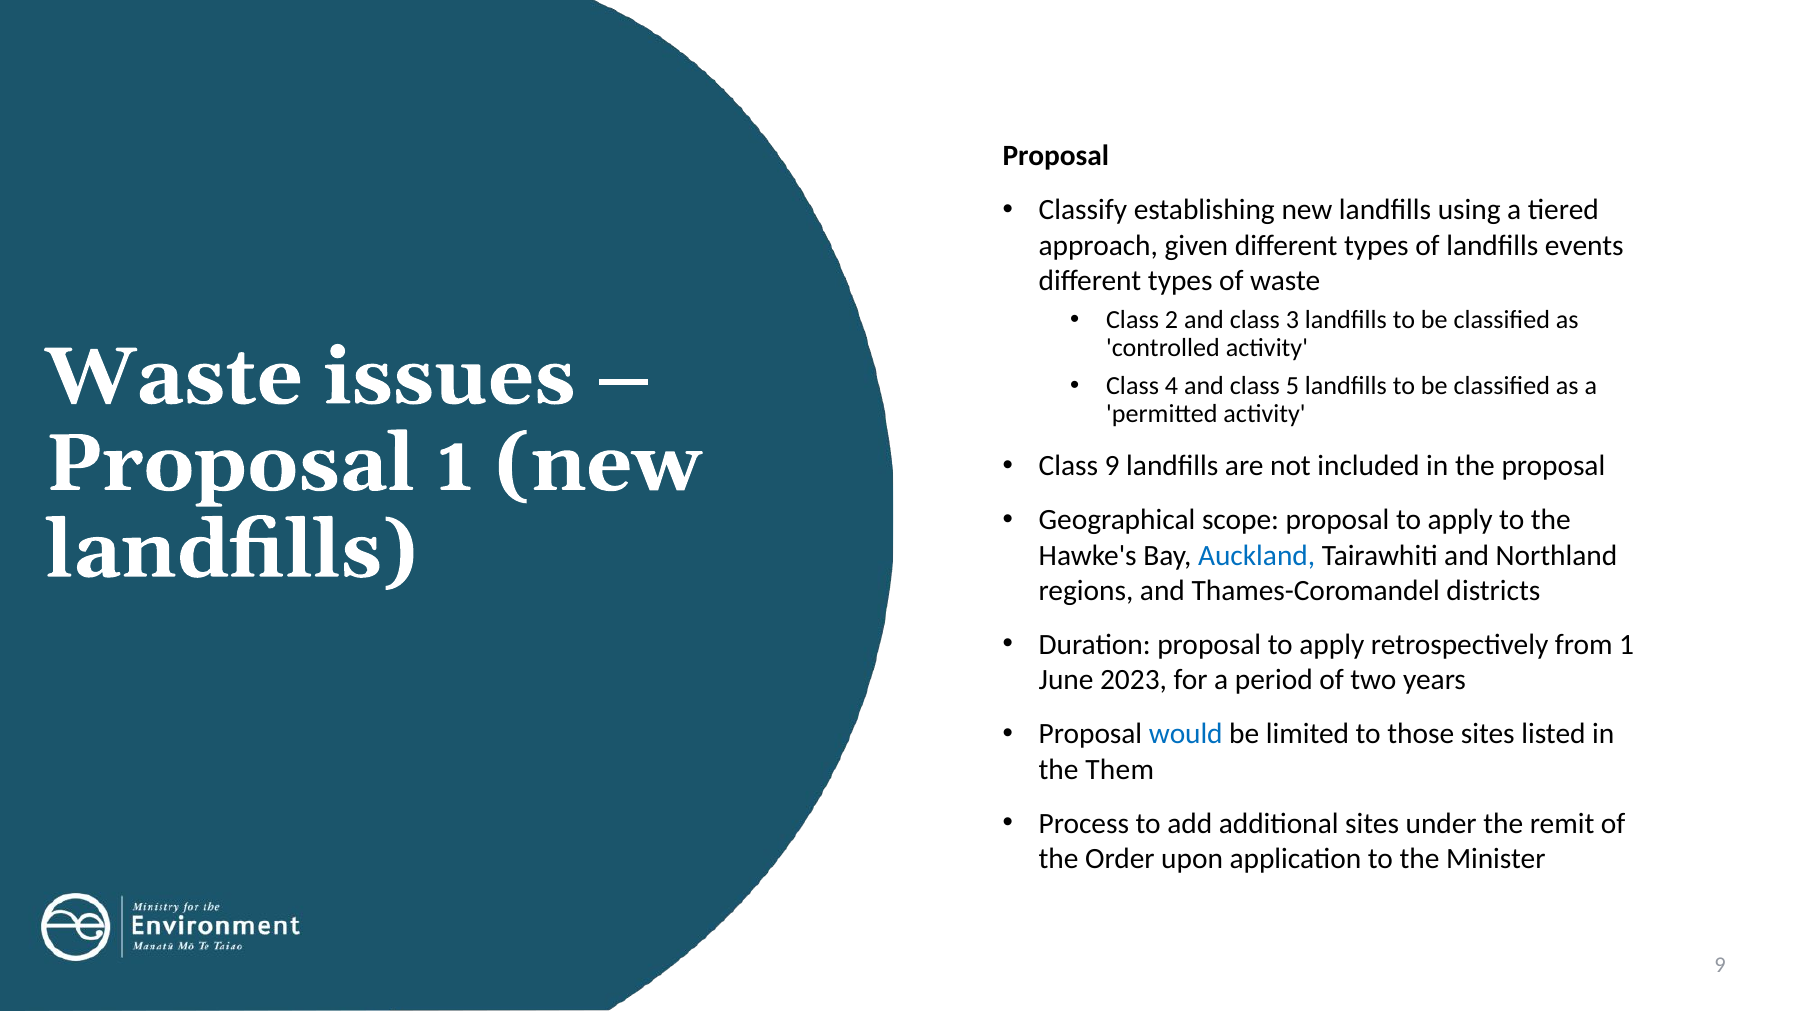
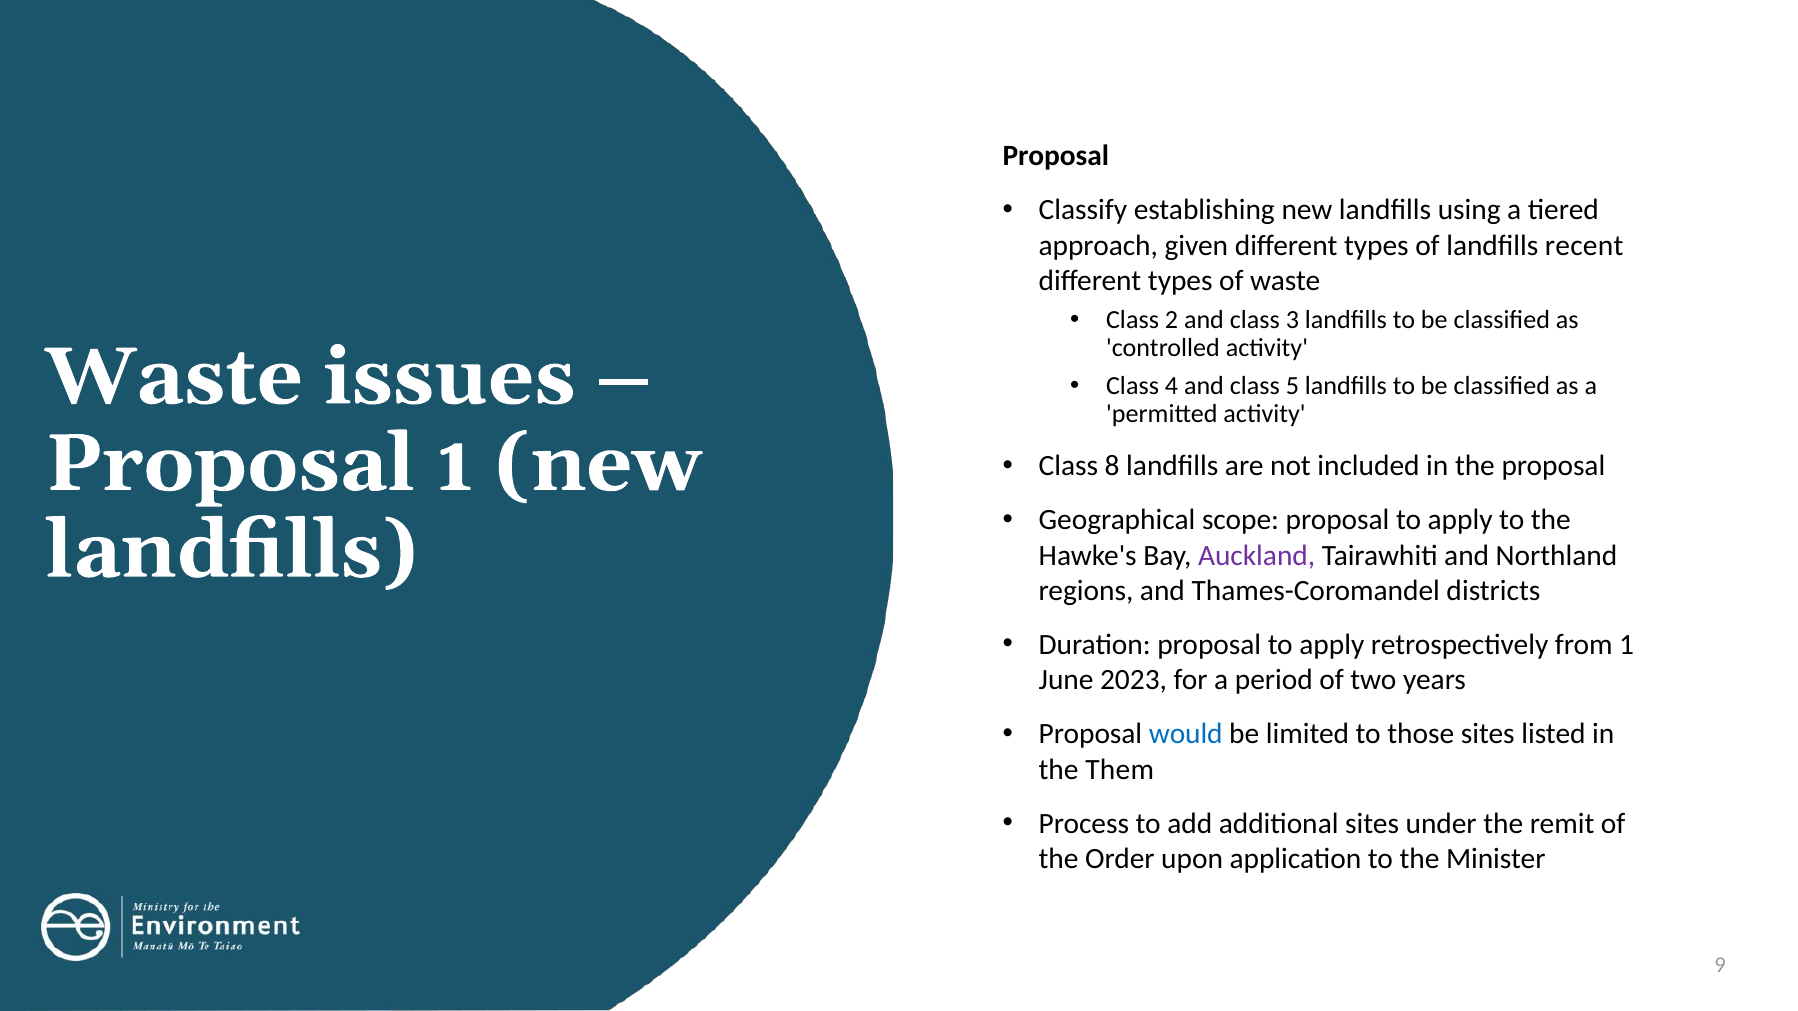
events: events -> recent
Class 9: 9 -> 8
Auckland colour: blue -> purple
